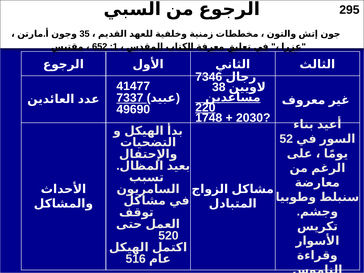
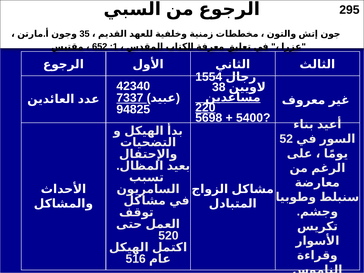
7346: 7346 -> 1554
41477: 41477 -> 42340
49690: 49690 -> 94825
1748: 1748 -> 5698
2030: 2030 -> 5400
